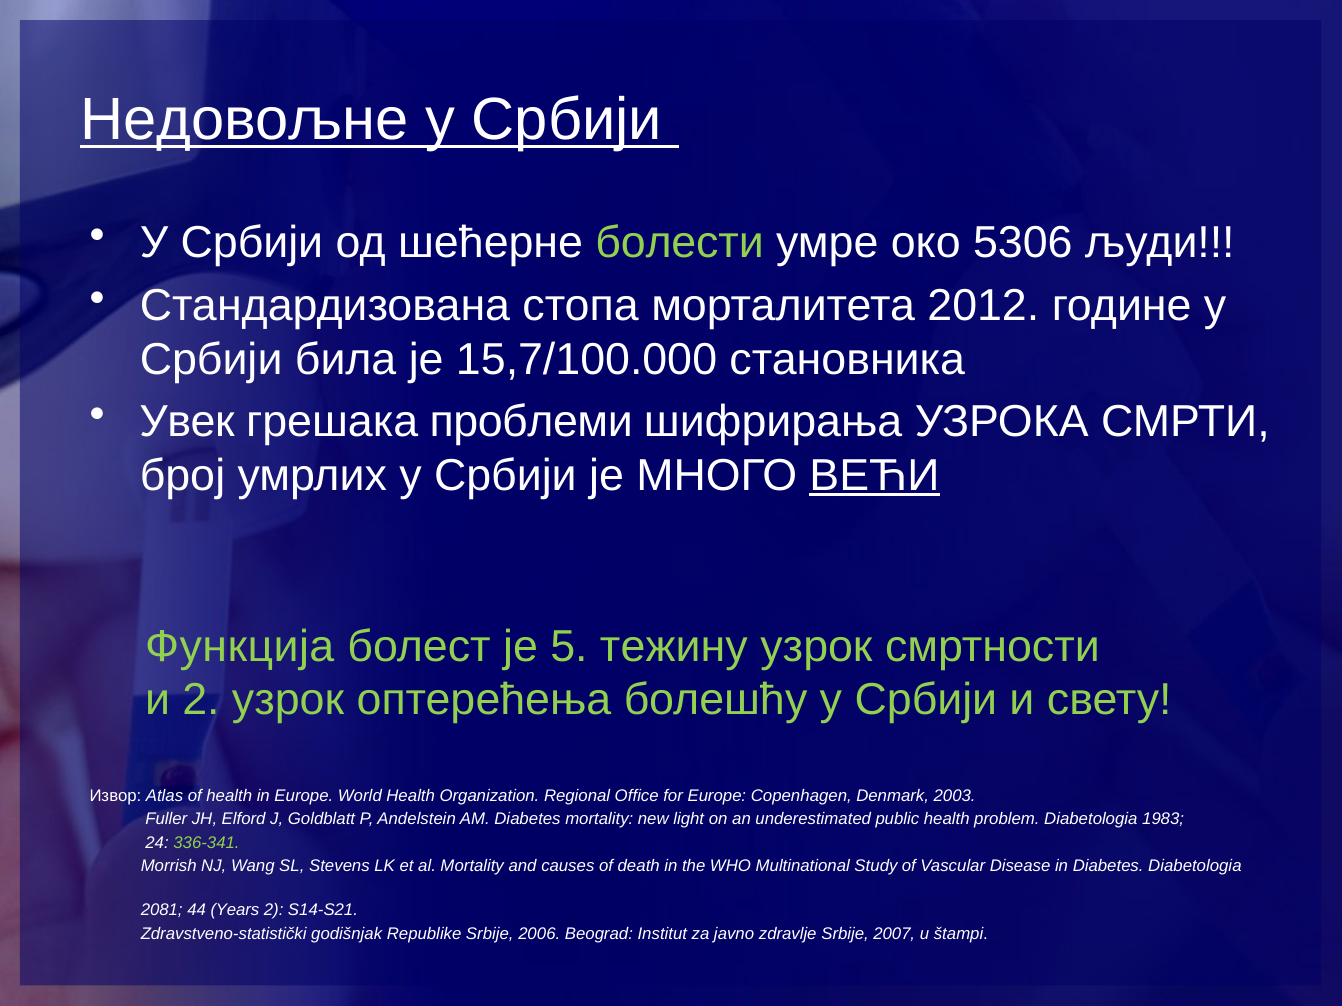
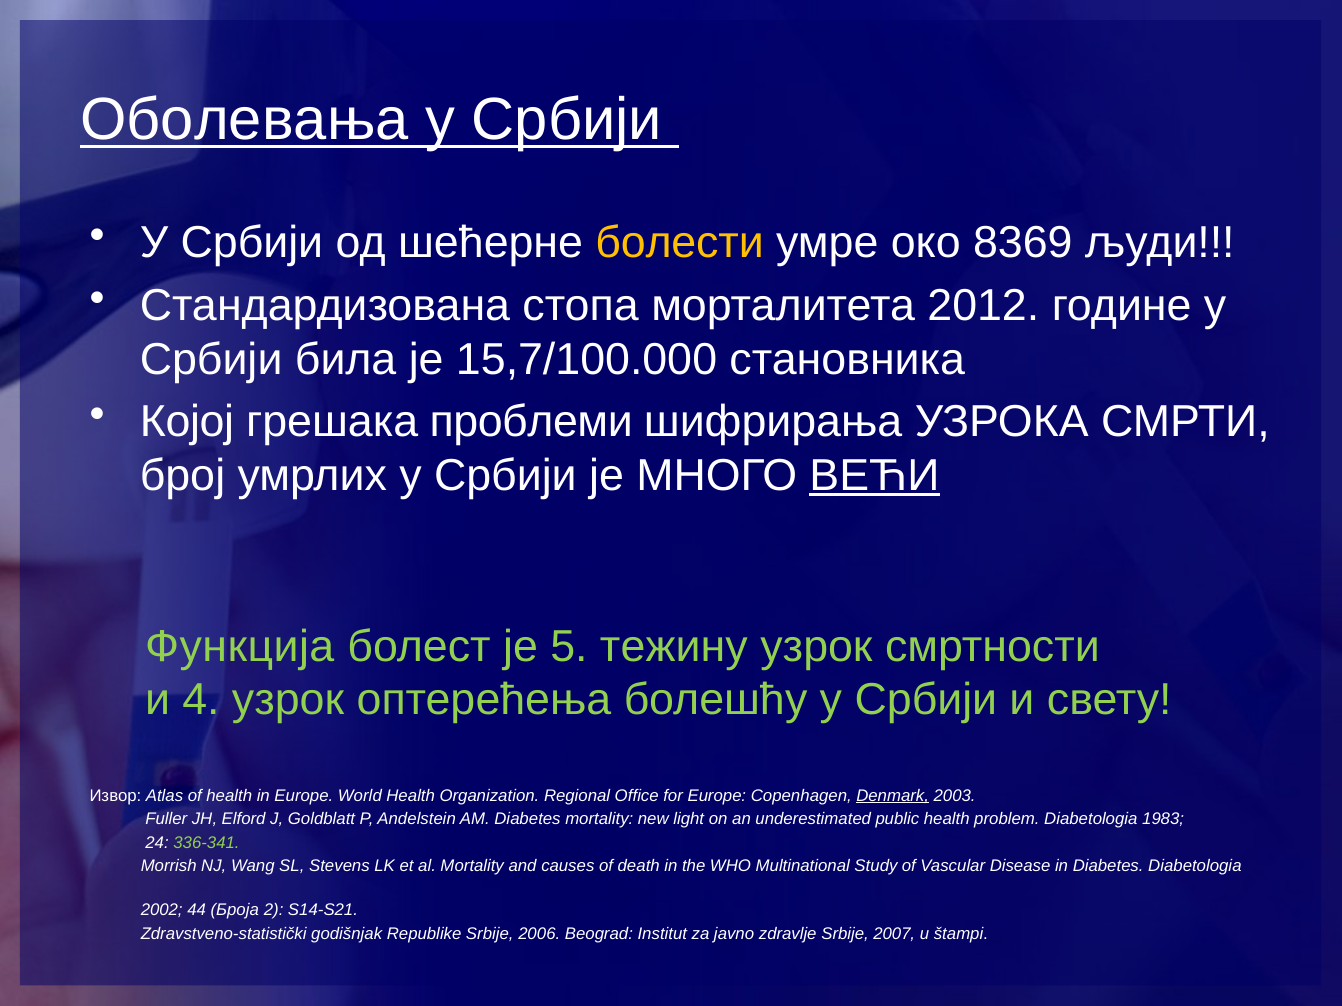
Недовољне: Недовољне -> Оболевања
болести colour: light green -> yellow
5306: 5306 -> 8369
Увек: Увек -> Којој
и 2: 2 -> 4
Denmark underline: none -> present
2081: 2081 -> 2002
Years: Years -> Броја
